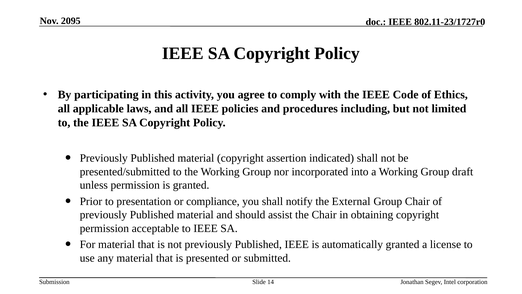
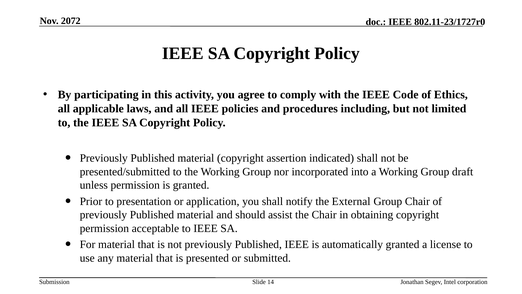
2095: 2095 -> 2072
compliance: compliance -> application
